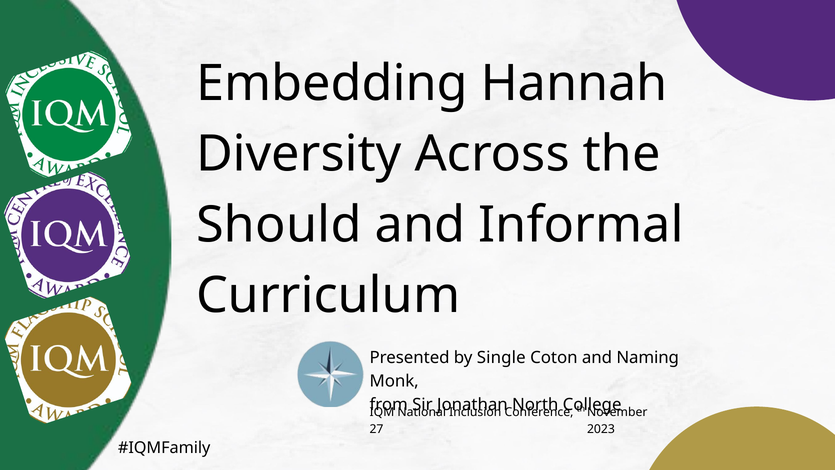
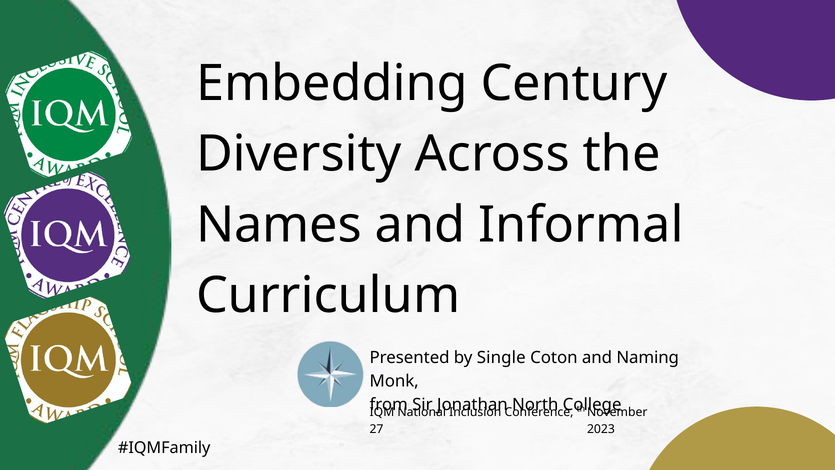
Hannah: Hannah -> Century
Should: Should -> Names
